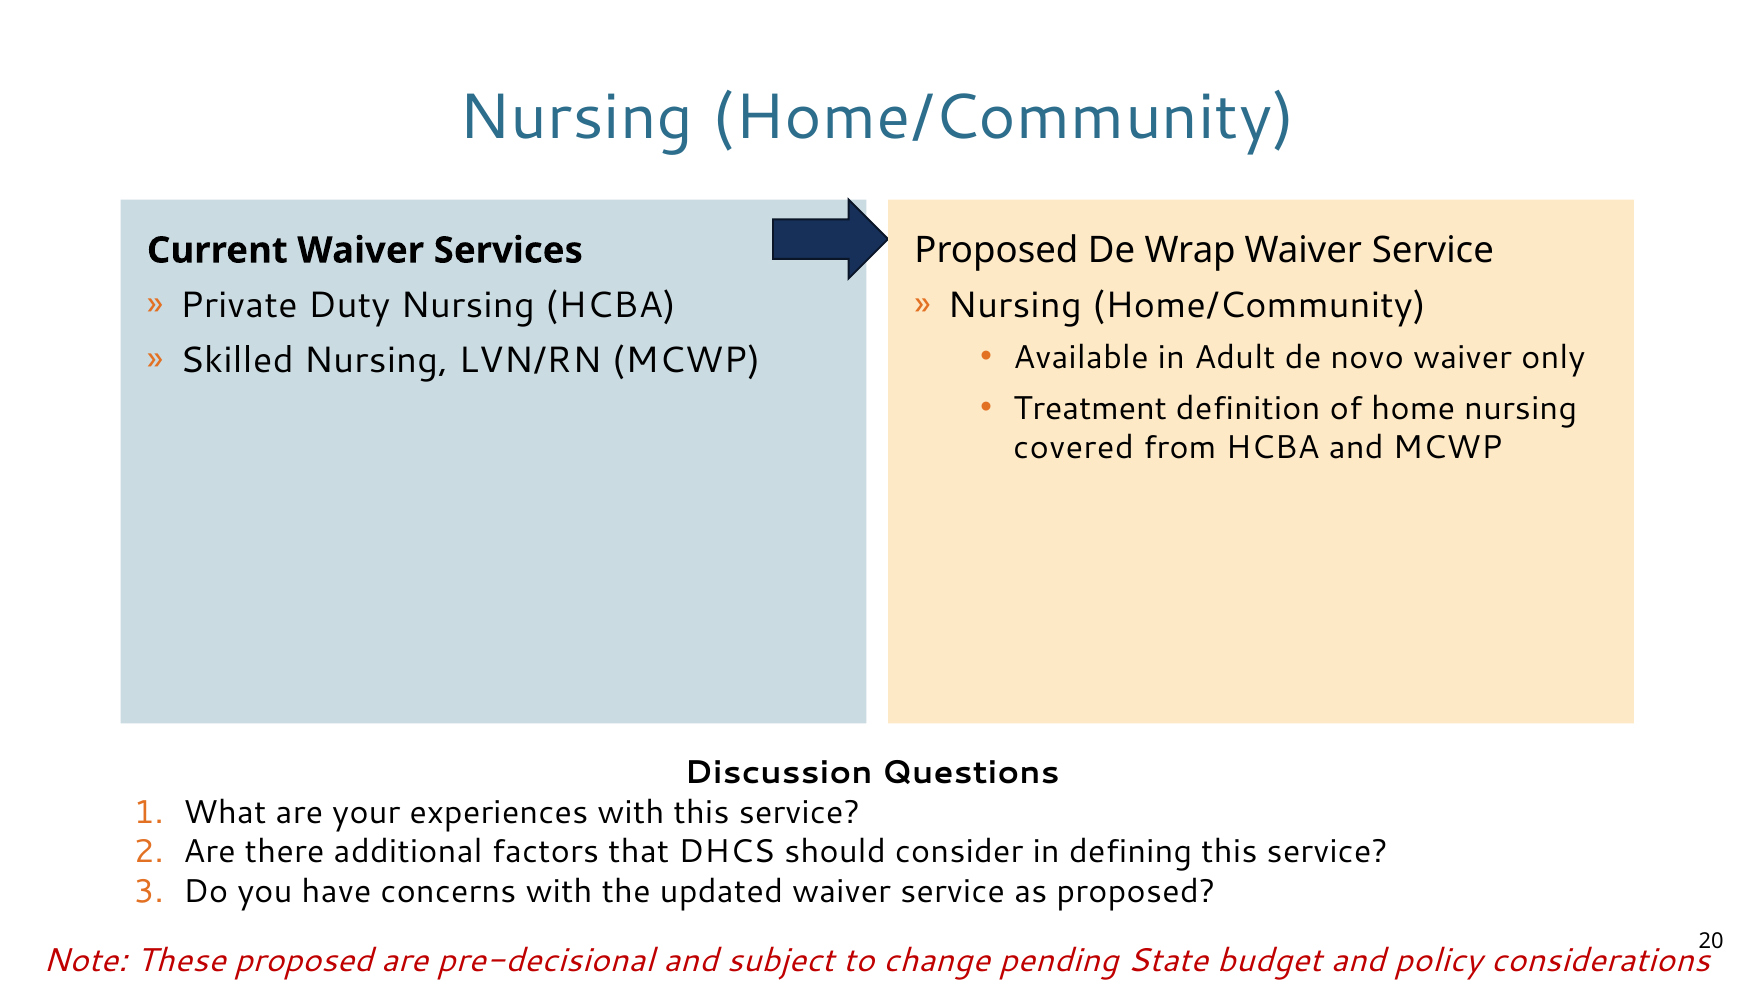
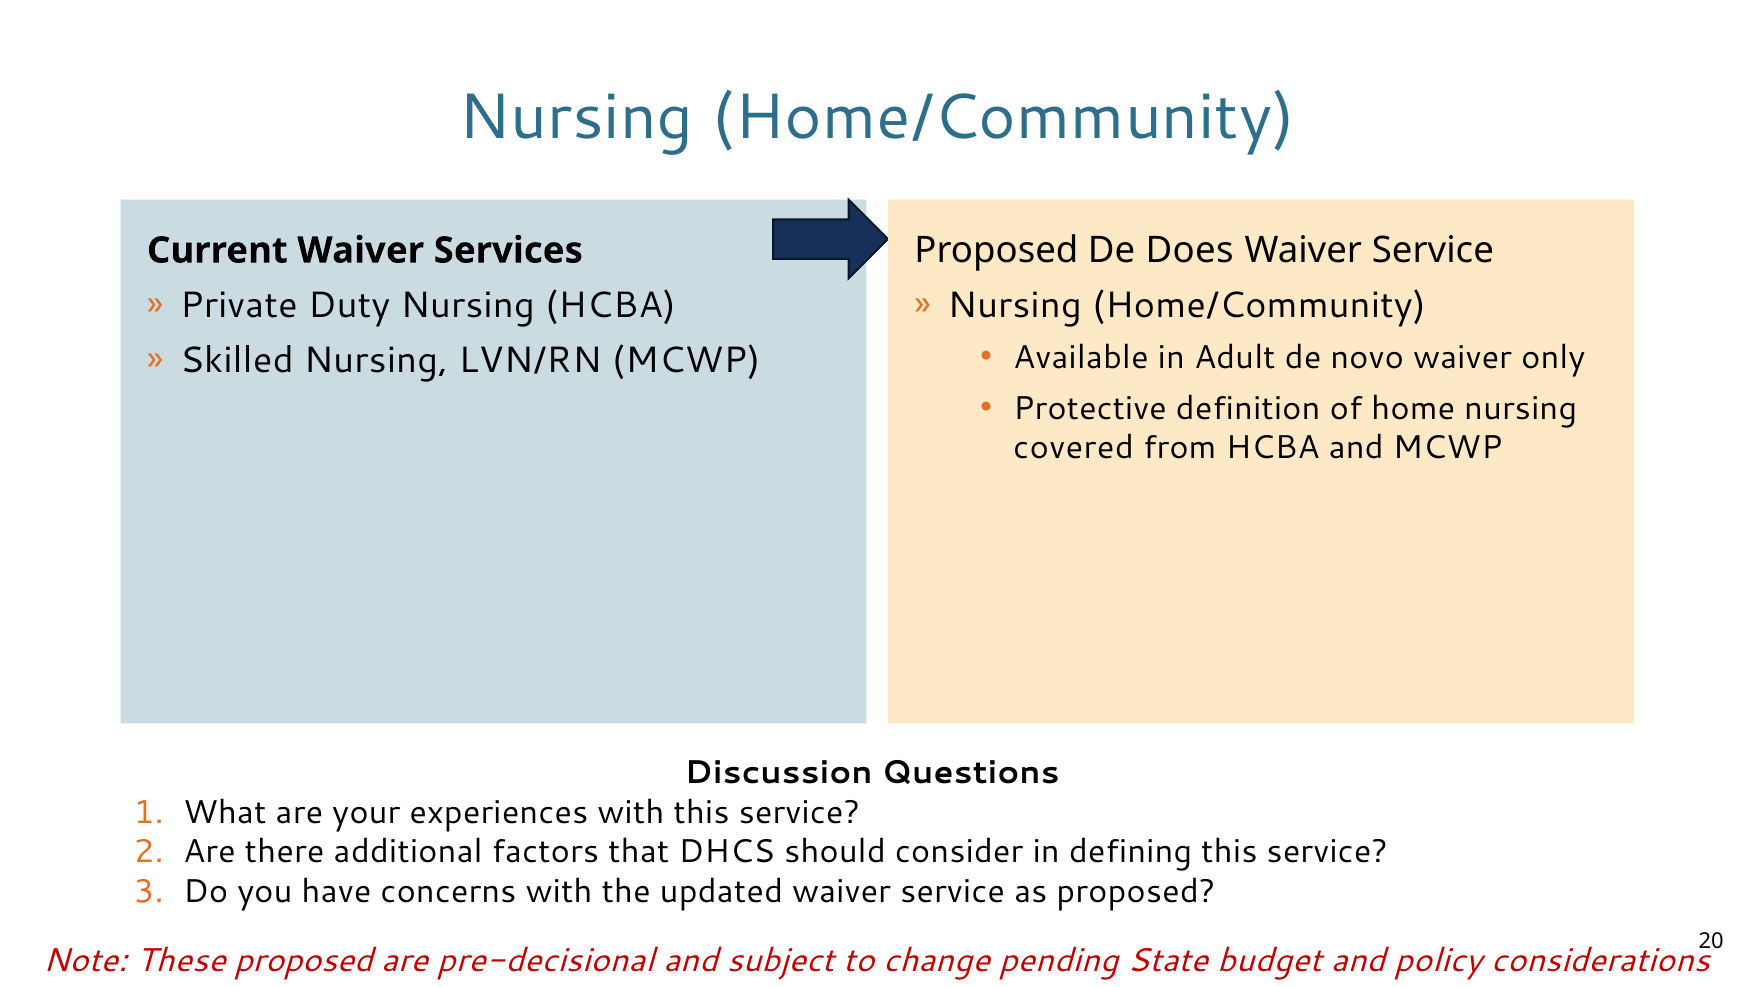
Wrap: Wrap -> Does
Treatment: Treatment -> Protective
